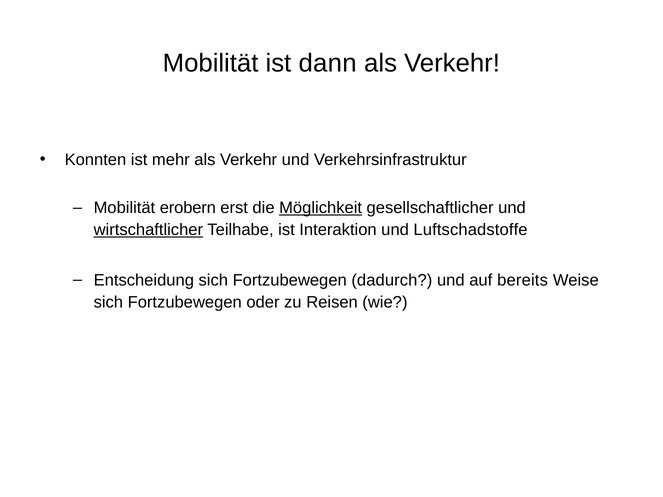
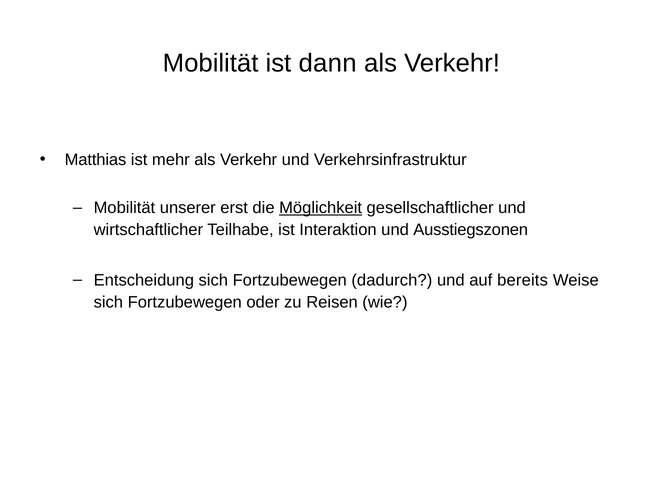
Konnten: Konnten -> Matthias
erobern: erobern -> unserer
wirtschaftlicher underline: present -> none
Luftschadstoffe: Luftschadstoffe -> Ausstiegszonen
